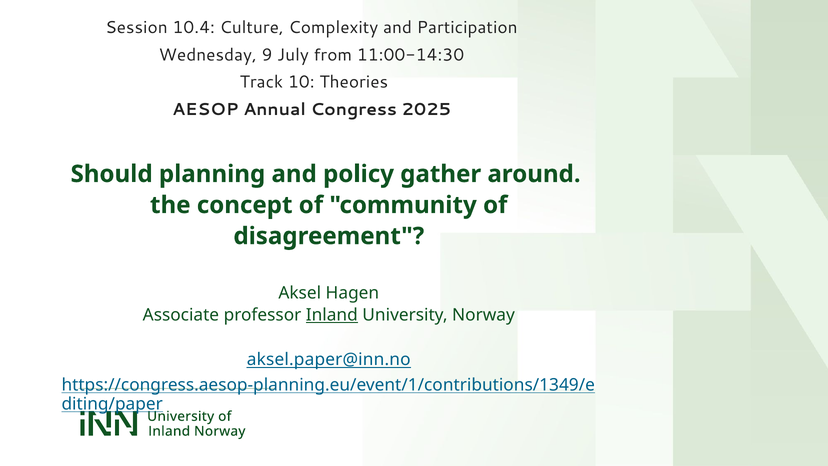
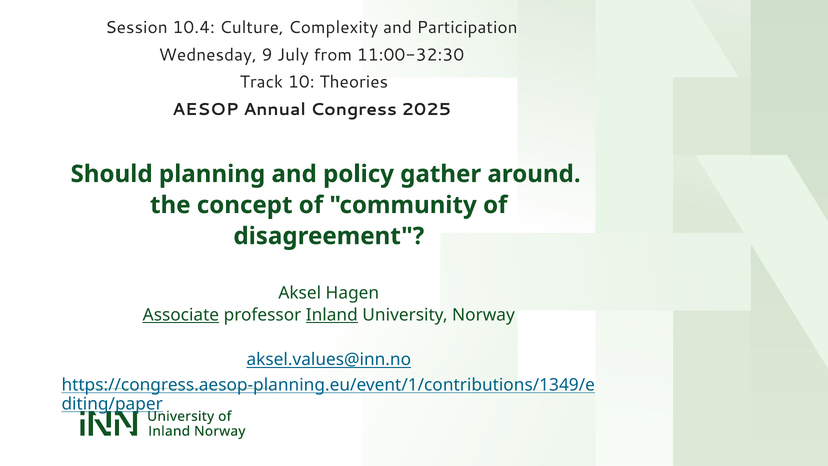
11:00-14:30: 11:00-14:30 -> 11:00-32:30
Associate underline: none -> present
aksel.paper@inn.no: aksel.paper@inn.no -> aksel.values@inn.no
